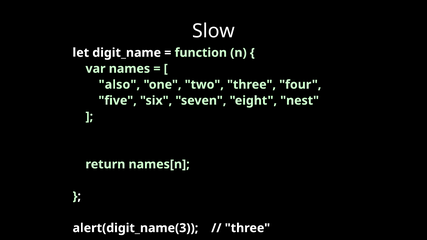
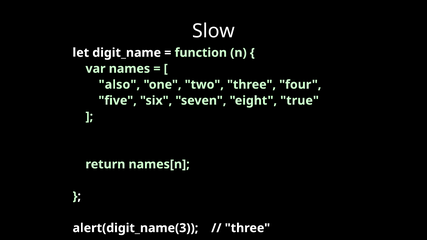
nest: nest -> true
